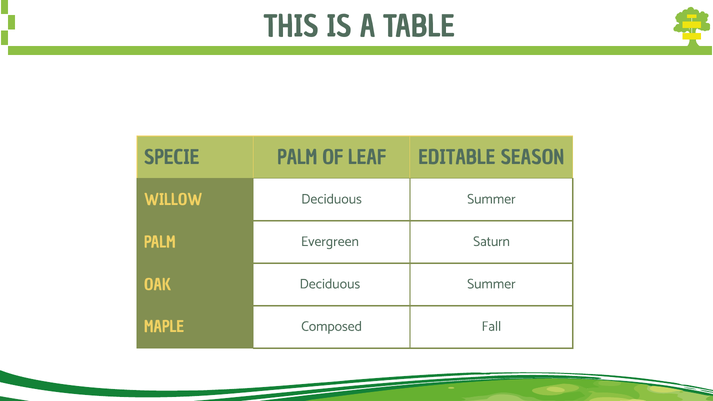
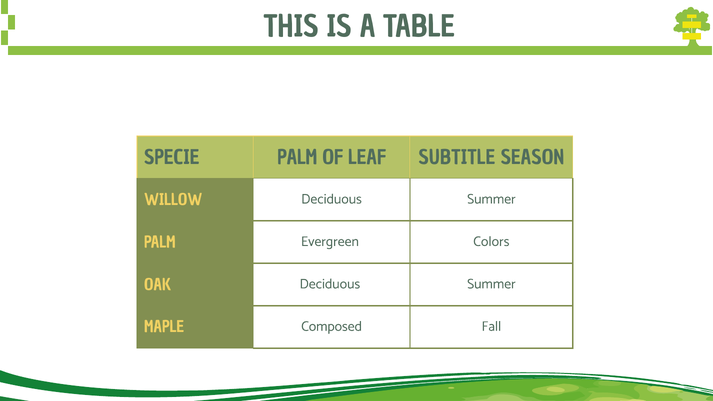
EDITABLE: EDITABLE -> SUBTITLE
Saturn: Saturn -> Colors
